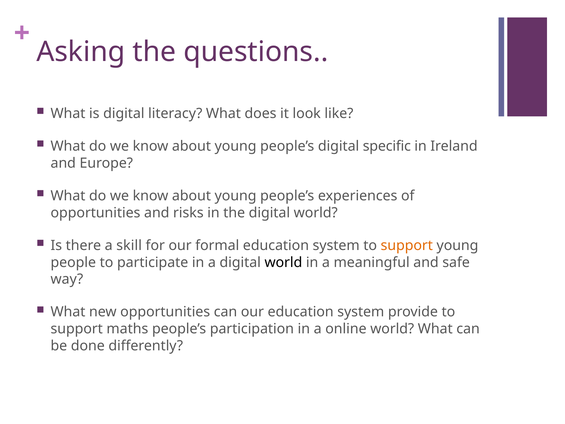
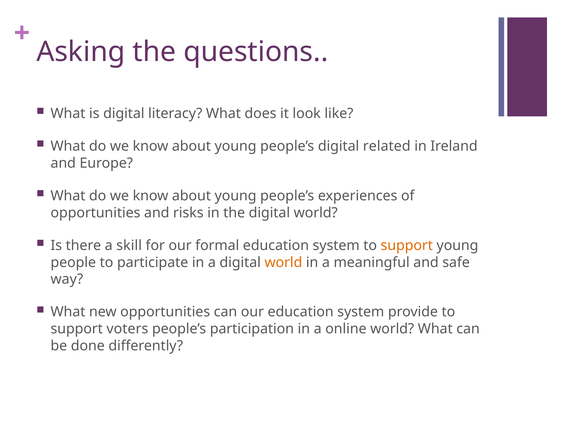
specific: specific -> related
world at (283, 262) colour: black -> orange
maths: maths -> voters
